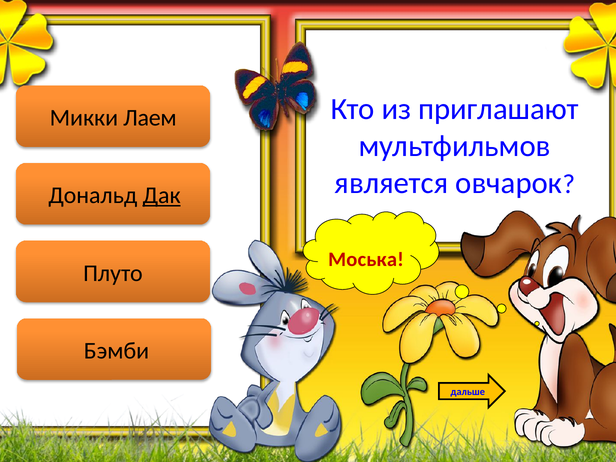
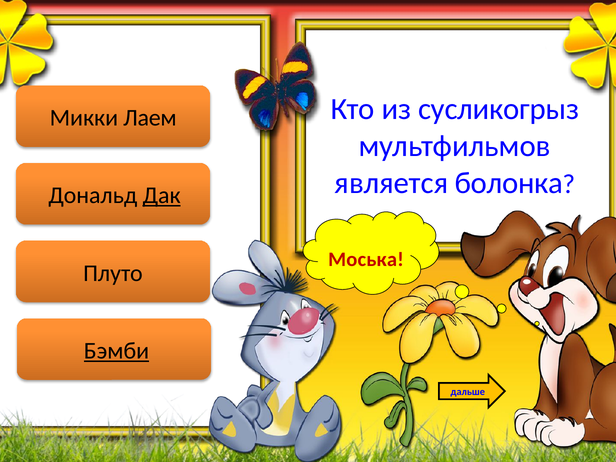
приглашают: приглашают -> сусликогрыз
овчарок: овчарок -> болонка
Бэмби underline: none -> present
